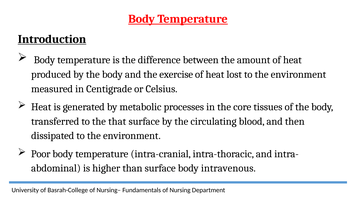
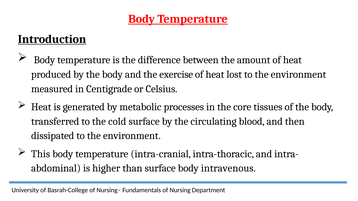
that: that -> cold
Poor: Poor -> This
